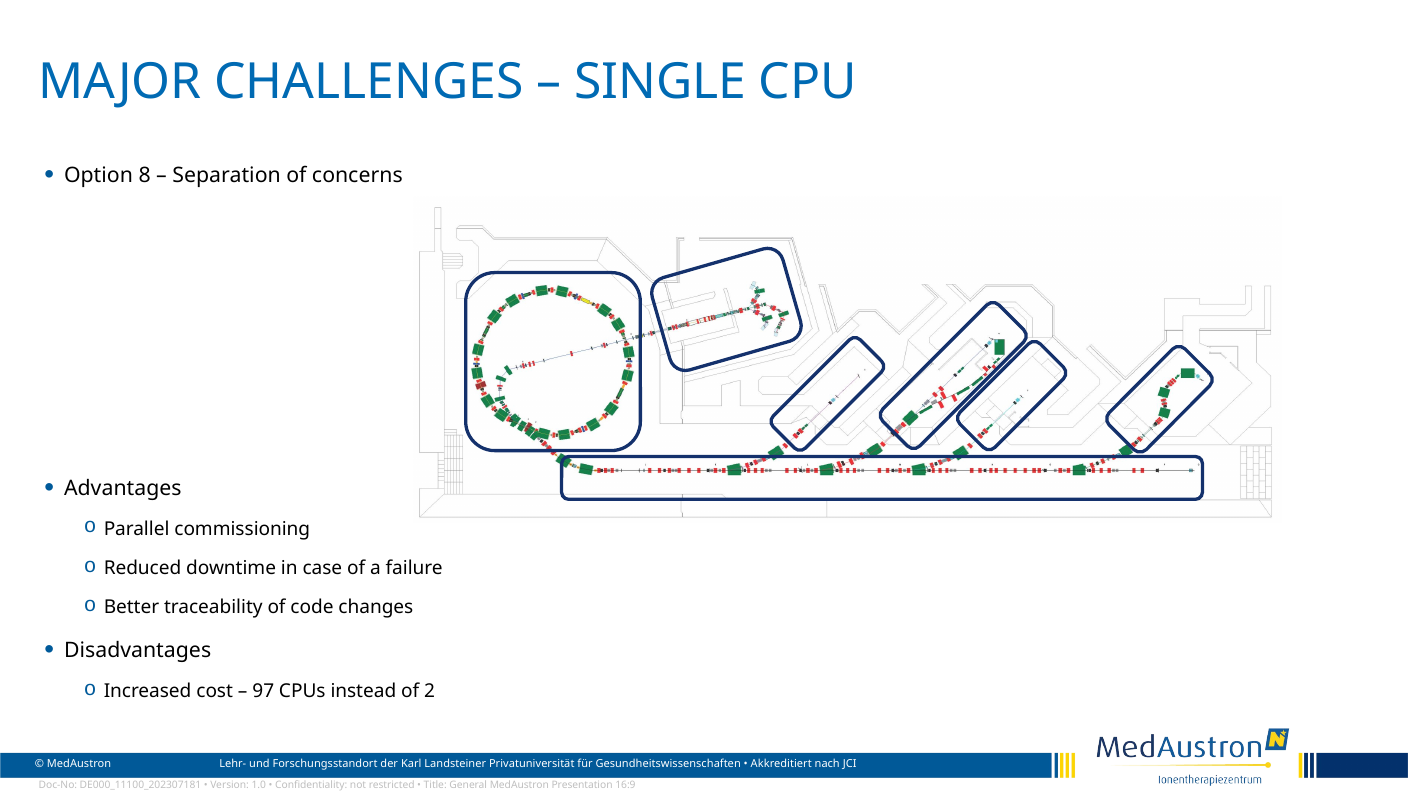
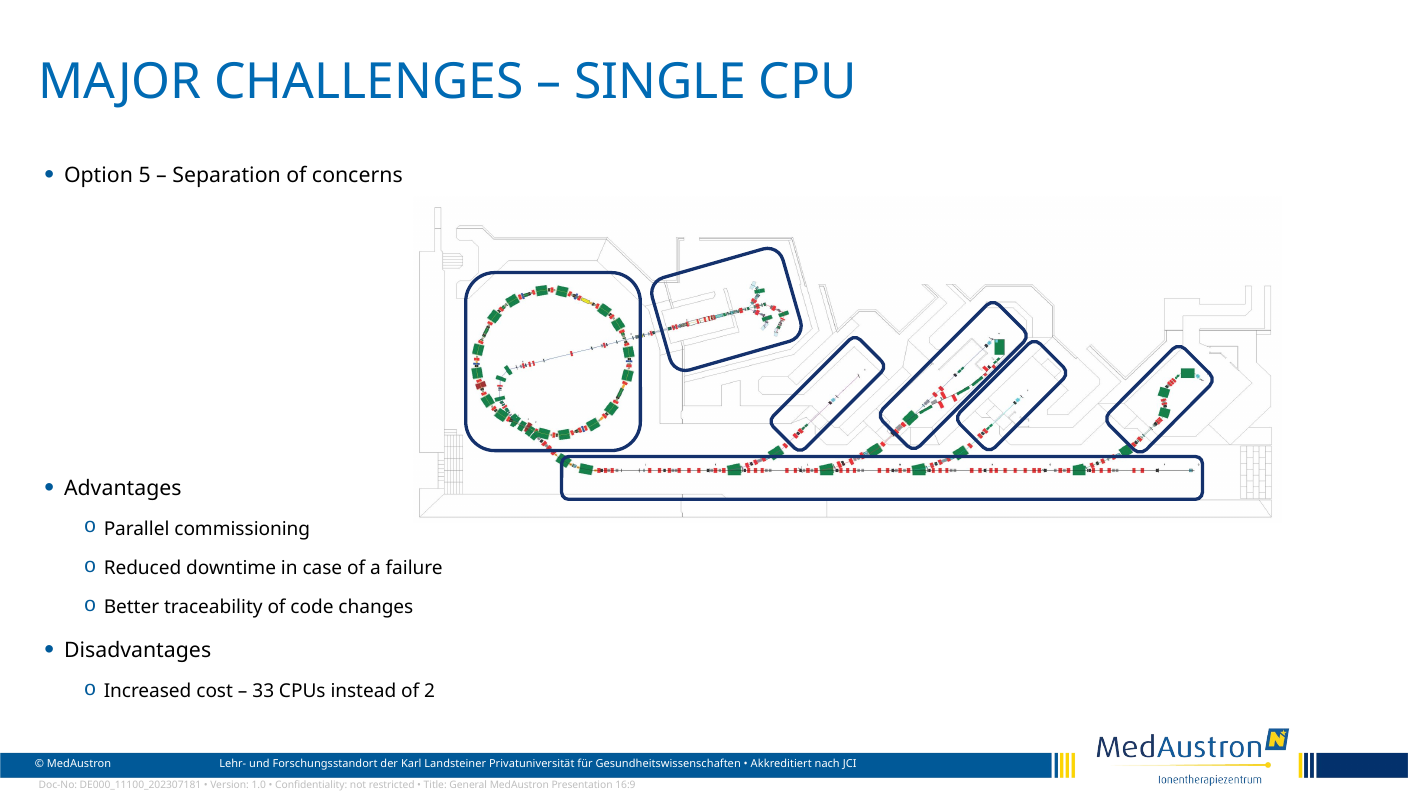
8: 8 -> 5
97: 97 -> 33
